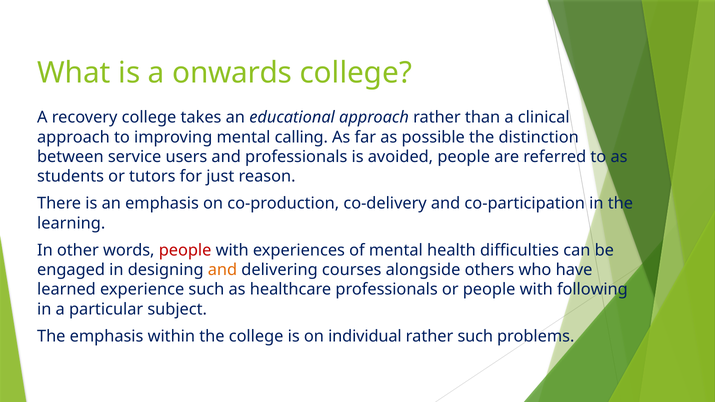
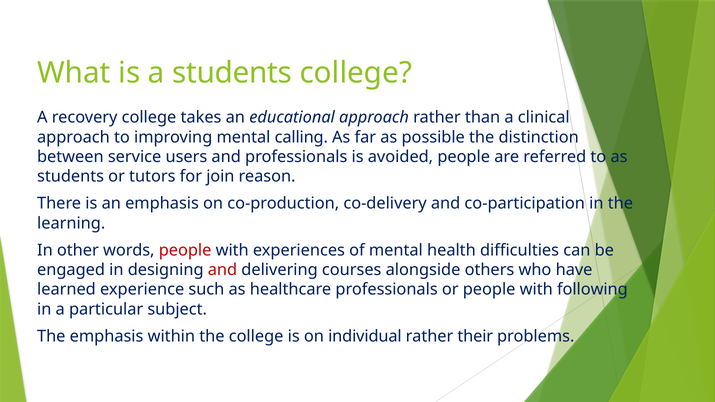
a onwards: onwards -> students
just: just -> join
and at (222, 270) colour: orange -> red
rather such: such -> their
